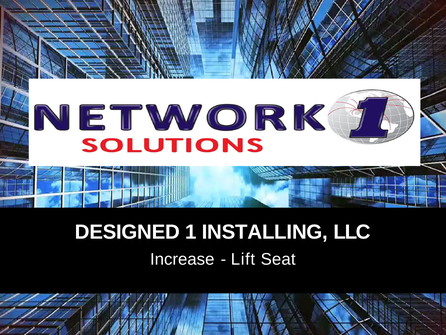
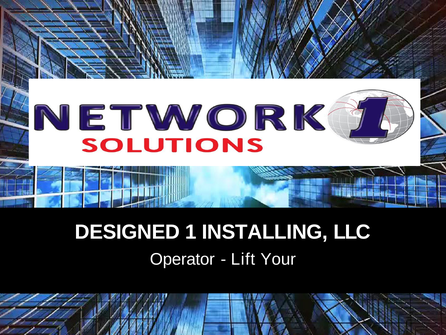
Increase: Increase -> Operator
Seat: Seat -> Your
